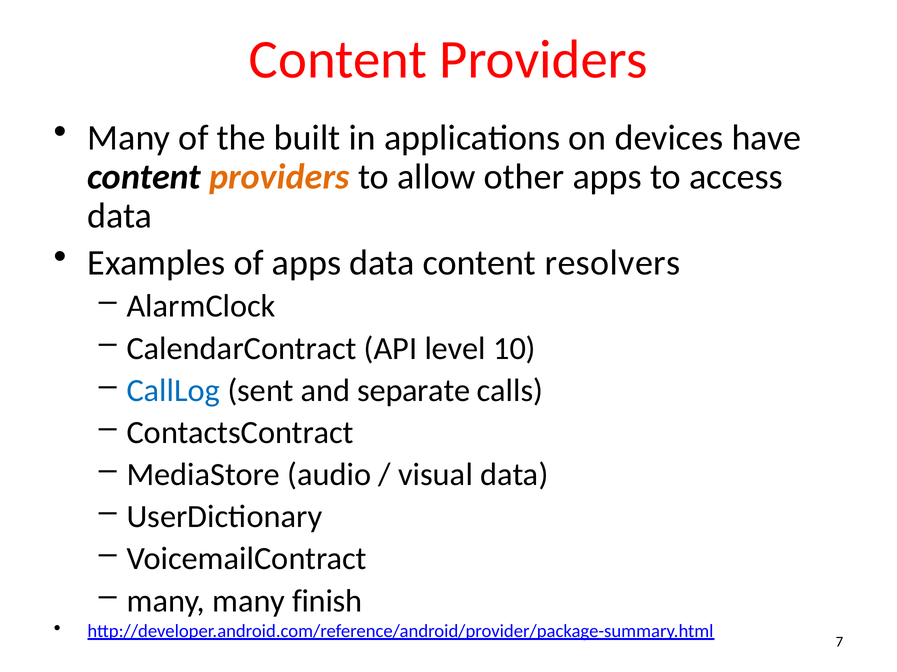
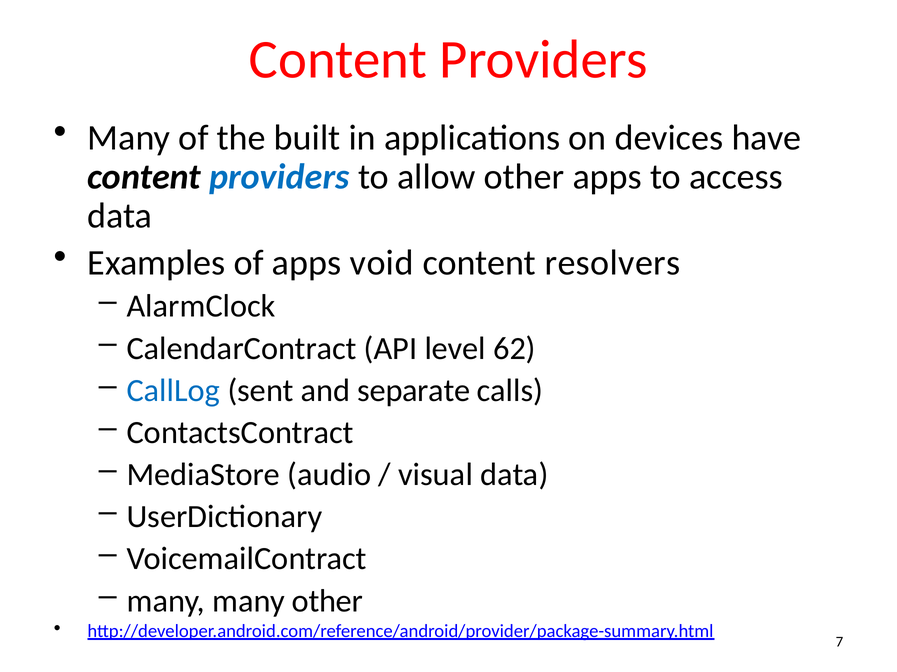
providers at (279, 177) colour: orange -> blue
apps data: data -> void
10: 10 -> 62
many finish: finish -> other
